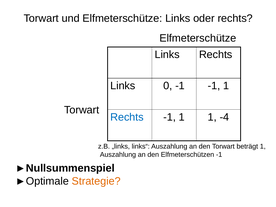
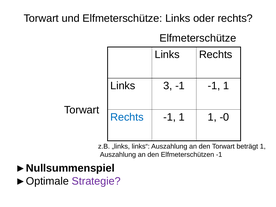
0: 0 -> 3
-4: -4 -> -0
Strategie colour: orange -> purple
